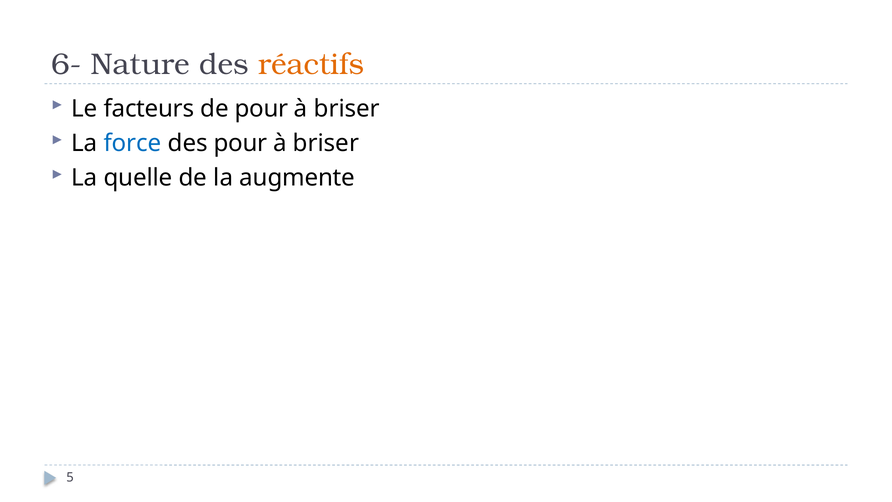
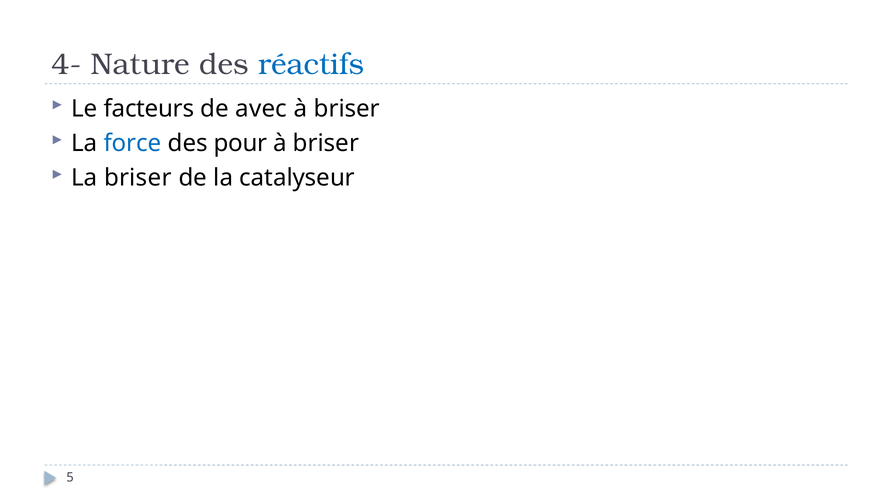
6-: 6- -> 4-
réactifs colour: orange -> blue
de pour: pour -> avec
La quelle: quelle -> briser
augmente: augmente -> catalyseur
